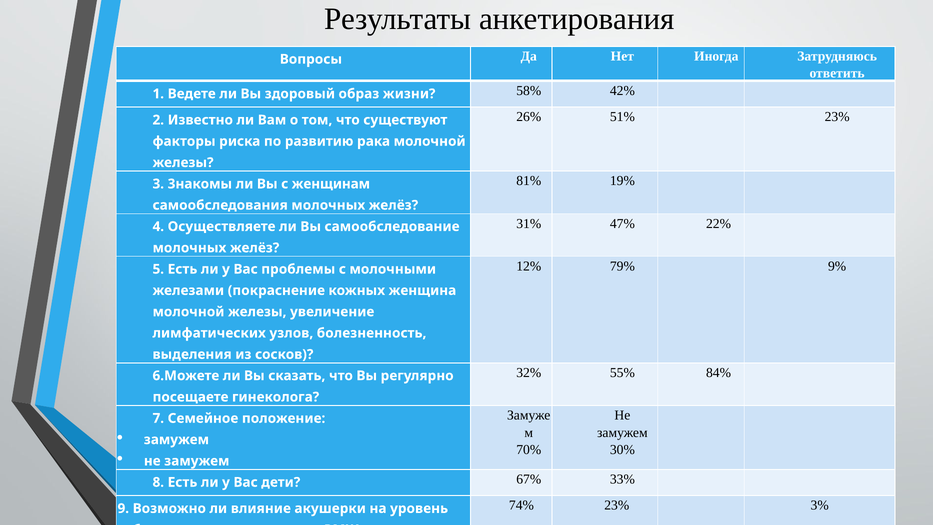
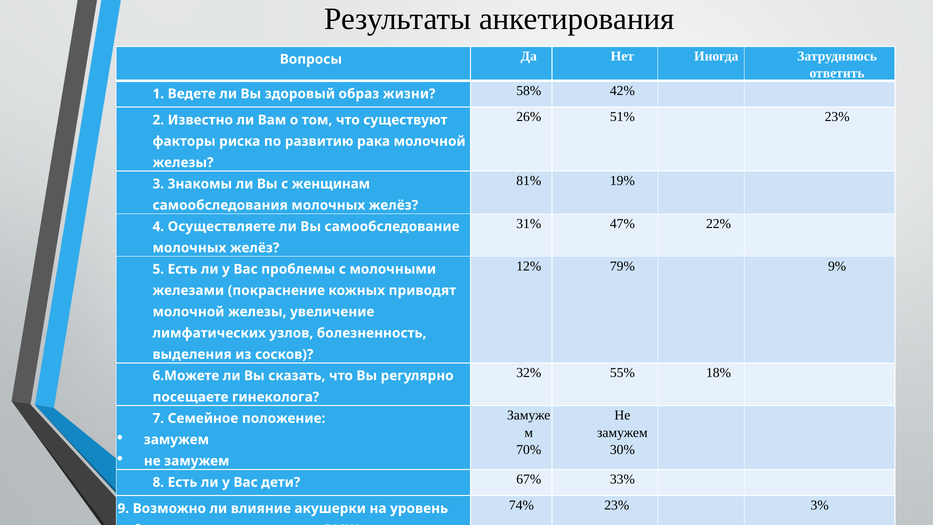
женщина: женщина -> приводят
84%: 84% -> 18%
